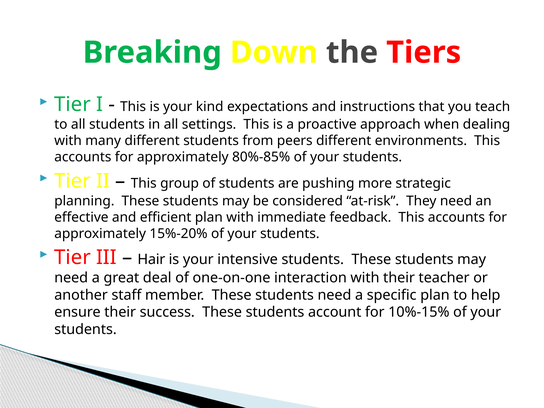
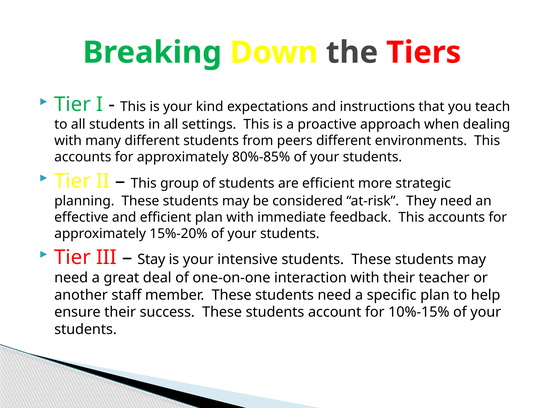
are pushing: pushing -> efficient
Hair: Hair -> Stay
